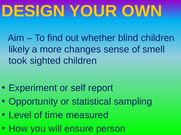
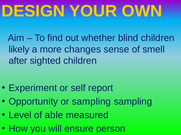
took: took -> after
or statistical: statistical -> sampling
time: time -> able
